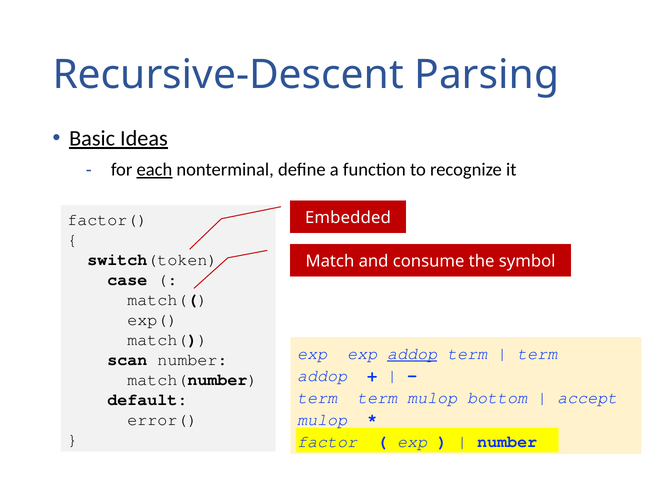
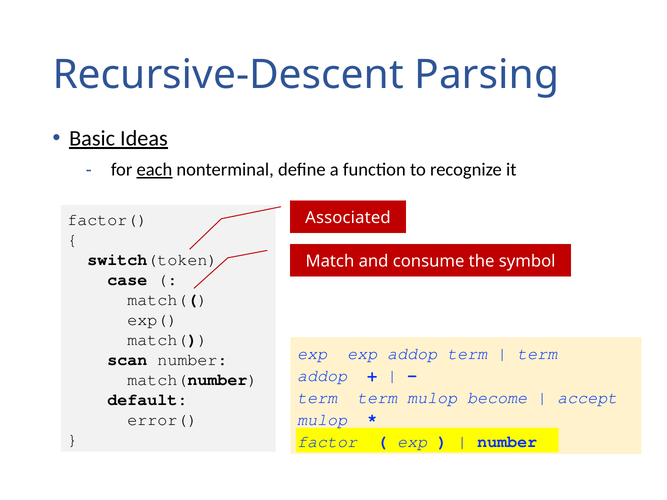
Embedded: Embedded -> Associated
addop at (412, 354) underline: present -> none
bottom: bottom -> become
